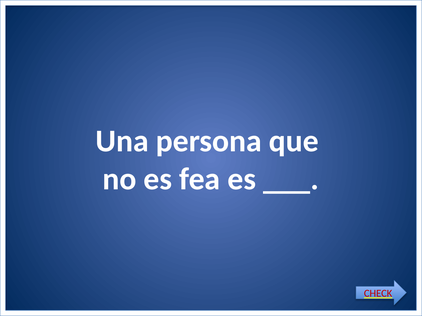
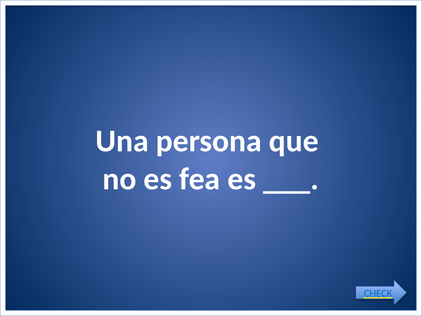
CHECK colour: red -> blue
